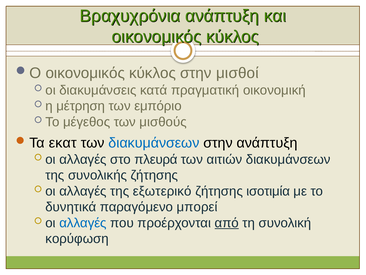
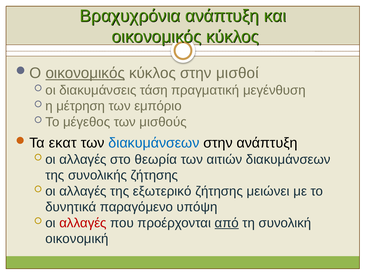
οικονομικός at (85, 73) underline: none -> present
κατά: κατά -> τάση
οικονομική: οικονομική -> μεγένθυση
πλευρά: πλευρά -> θεωρία
ισοτιμία: ισοτιμία -> μειώνει
μπορεί: μπορεί -> υπόψη
αλλαγές at (83, 223) colour: blue -> red
κορύφωση: κορύφωση -> οικονομική
